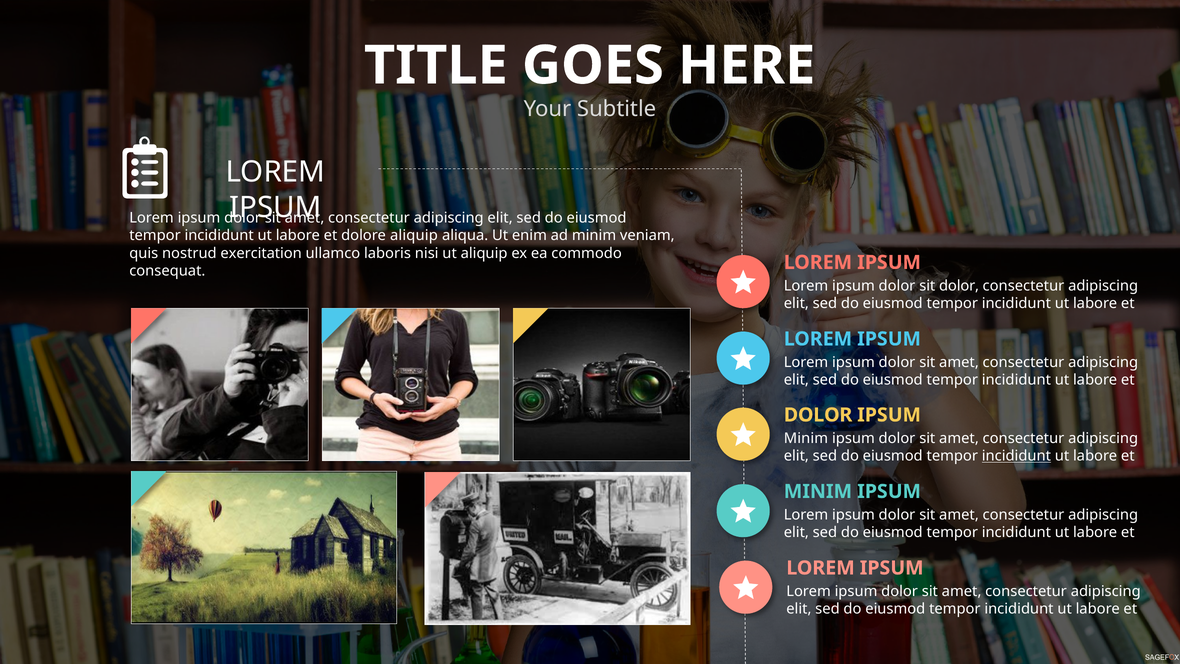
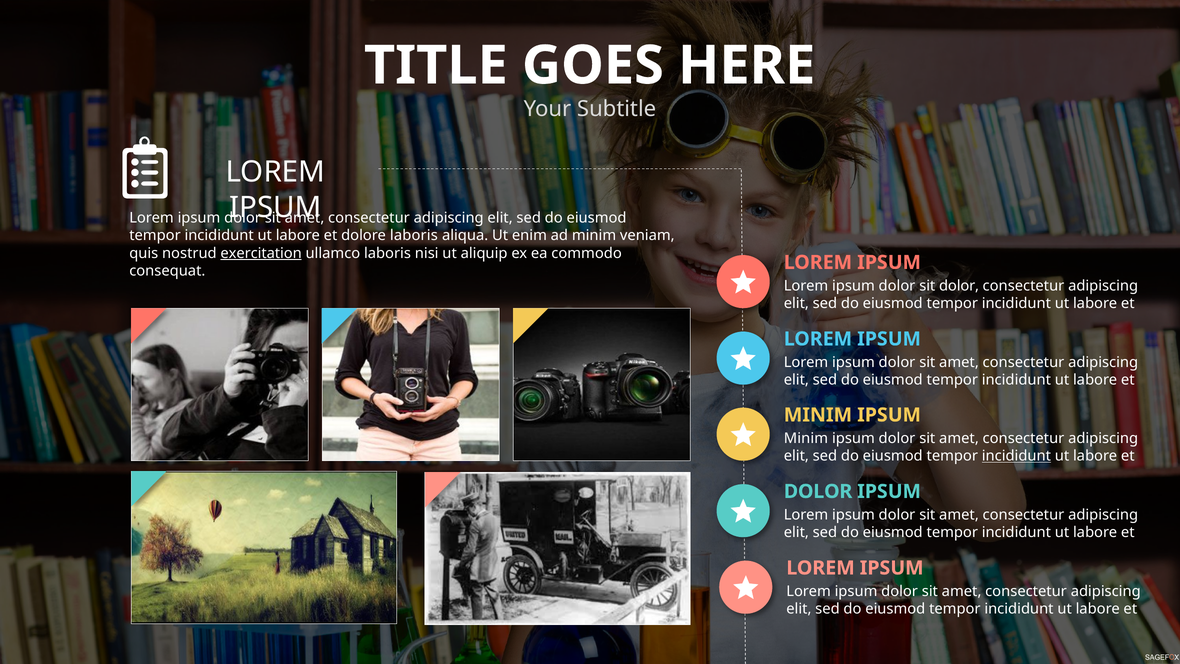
dolore aliquip: aliquip -> laboris
exercitation underline: none -> present
DOLOR at (818, 415): DOLOR -> MINIM
MINIM at (818, 491): MINIM -> DOLOR
